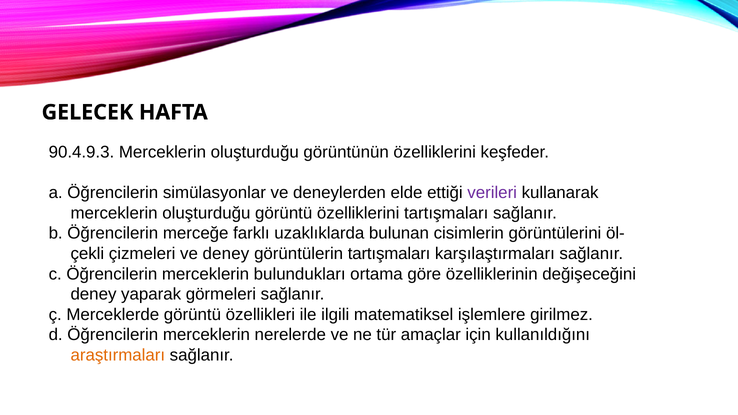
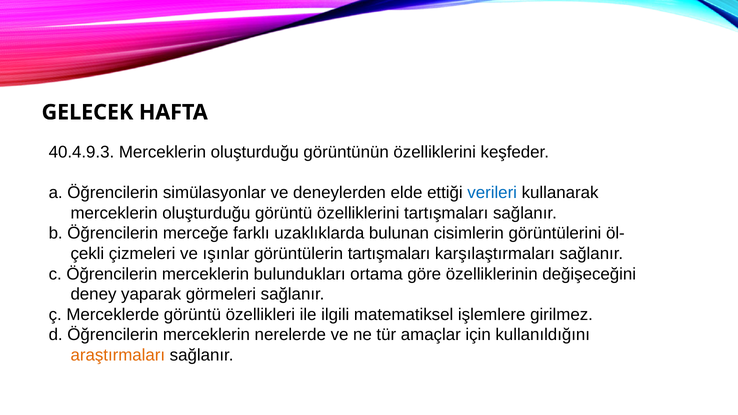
90.4.9.3: 90.4.9.3 -> 40.4.9.3
verileri colour: purple -> blue
ve deney: deney -> ışınlar
